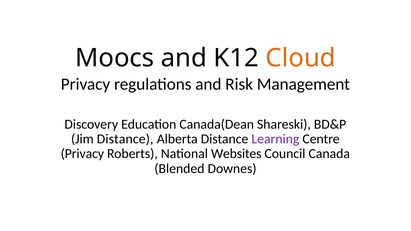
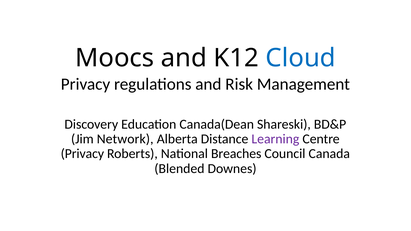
Cloud colour: orange -> blue
Jim Distance: Distance -> Network
Websites: Websites -> Breaches
